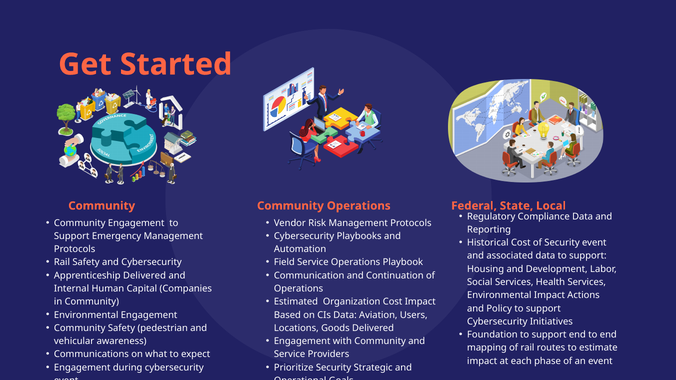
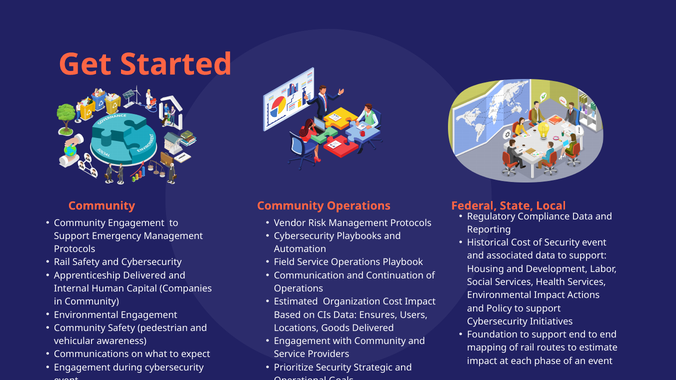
Aviation: Aviation -> Ensures
